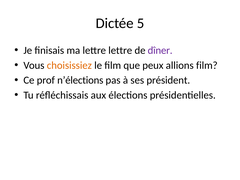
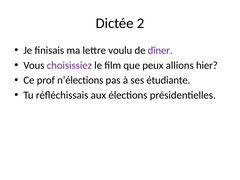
5: 5 -> 2
lettre lettre: lettre -> voulu
choisissiez colour: orange -> purple
allions film: film -> hier
président: président -> étudiante
